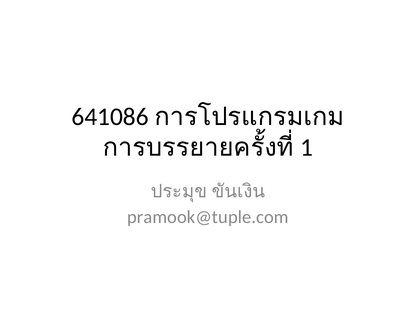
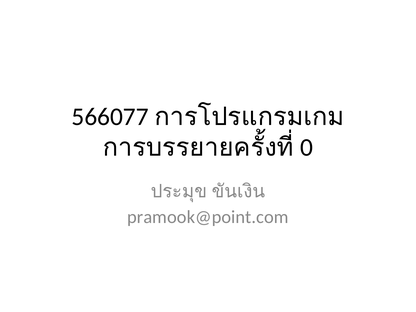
641086: 641086 -> 566077
1: 1 -> 0
pramook@tuple.com: pramook@tuple.com -> pramook@point.com
